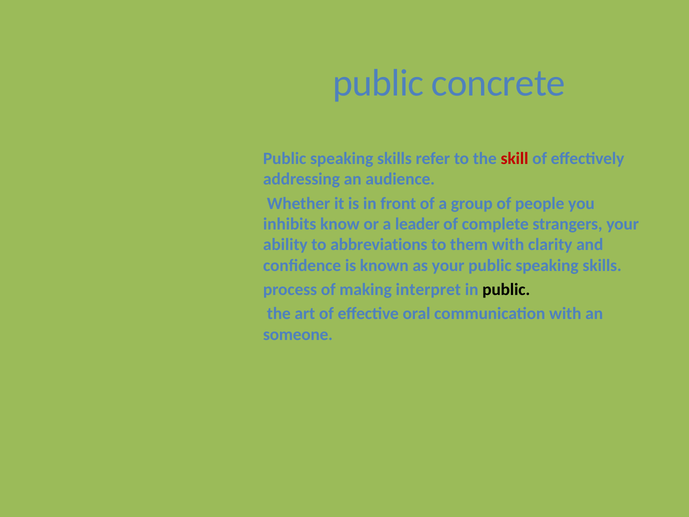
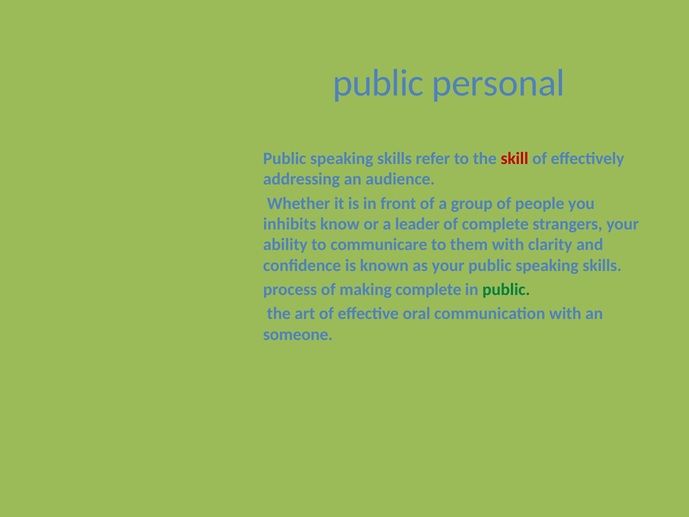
concrete: concrete -> personal
abbreviations: abbreviations -> communicare
making interpret: interpret -> complete
public at (506, 289) colour: black -> green
